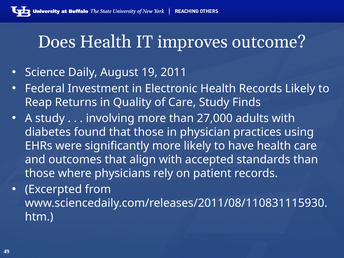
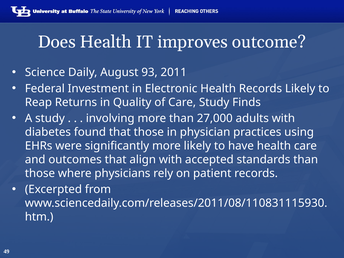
19: 19 -> 93
